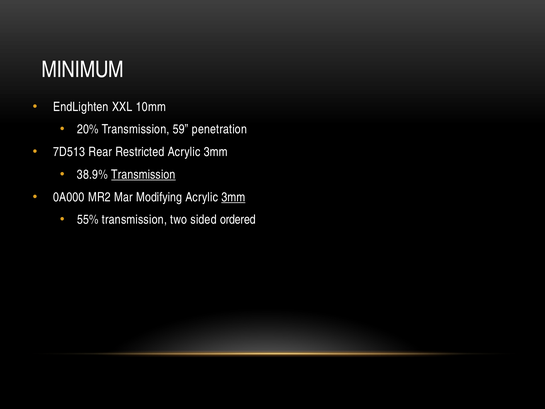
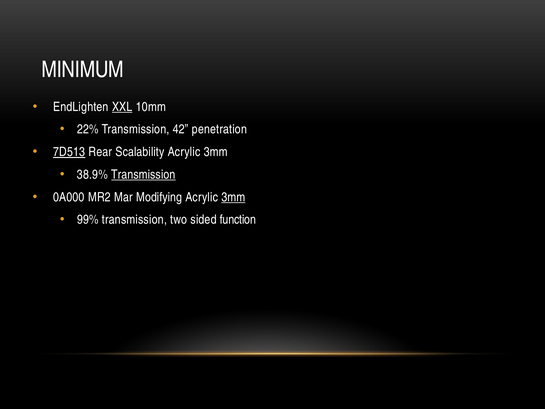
XXL underline: none -> present
20%: 20% -> 22%
59: 59 -> 42
7D513 underline: none -> present
Restricted: Restricted -> Scalability
55%: 55% -> 99%
ordered: ordered -> function
